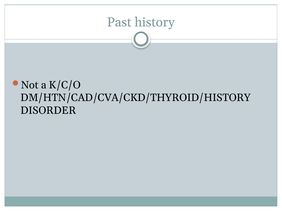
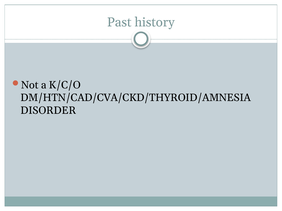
DM/HTN/CAD/CVA/CKD/THYROID/HISTORY: DM/HTN/CAD/CVA/CKD/THYROID/HISTORY -> DM/HTN/CAD/CVA/CKD/THYROID/AMNESIA
